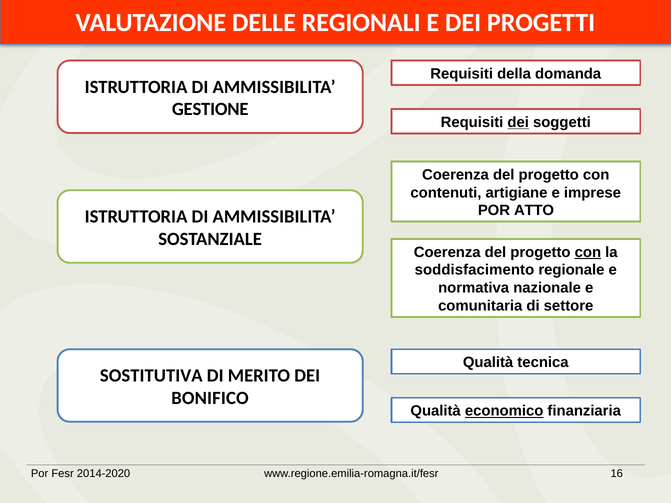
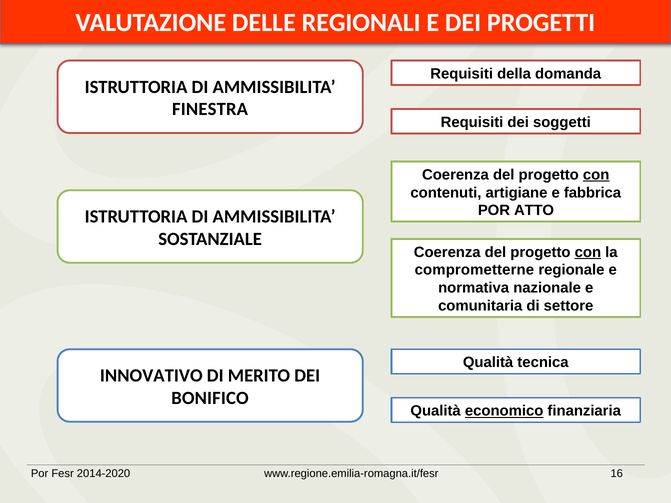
GESTIONE: GESTIONE -> FINESTRA
dei at (518, 122) underline: present -> none
con at (596, 175) underline: none -> present
imprese: imprese -> fabbrica
soddisfacimento: soddisfacimento -> comprometterne
SOSTITUTIVA: SOSTITUTIVA -> INNOVATIVO
